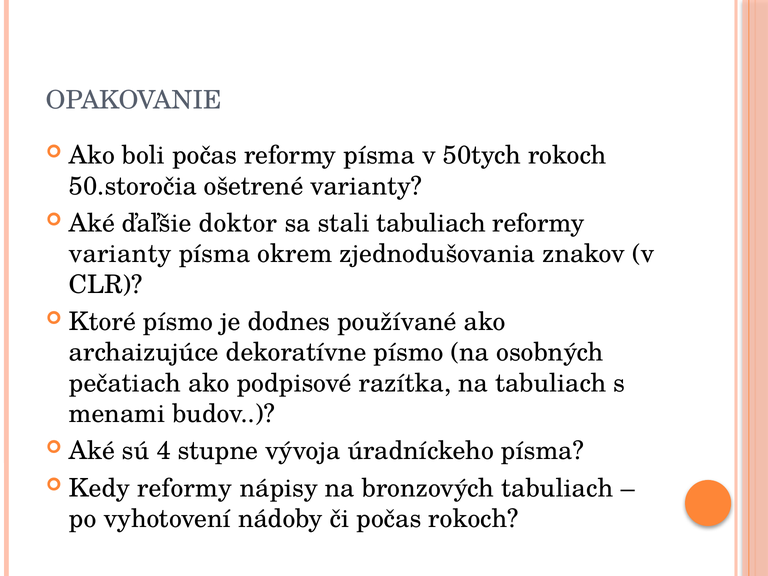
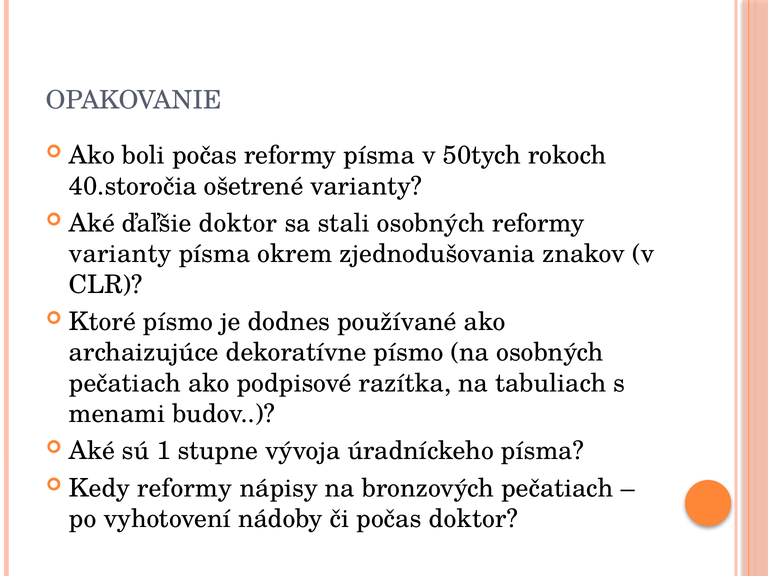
50.storočia: 50.storočia -> 40.storočia
stali tabuliach: tabuliach -> osobných
4: 4 -> 1
bronzových tabuliach: tabuliach -> pečatiach
počas rokoch: rokoch -> doktor
